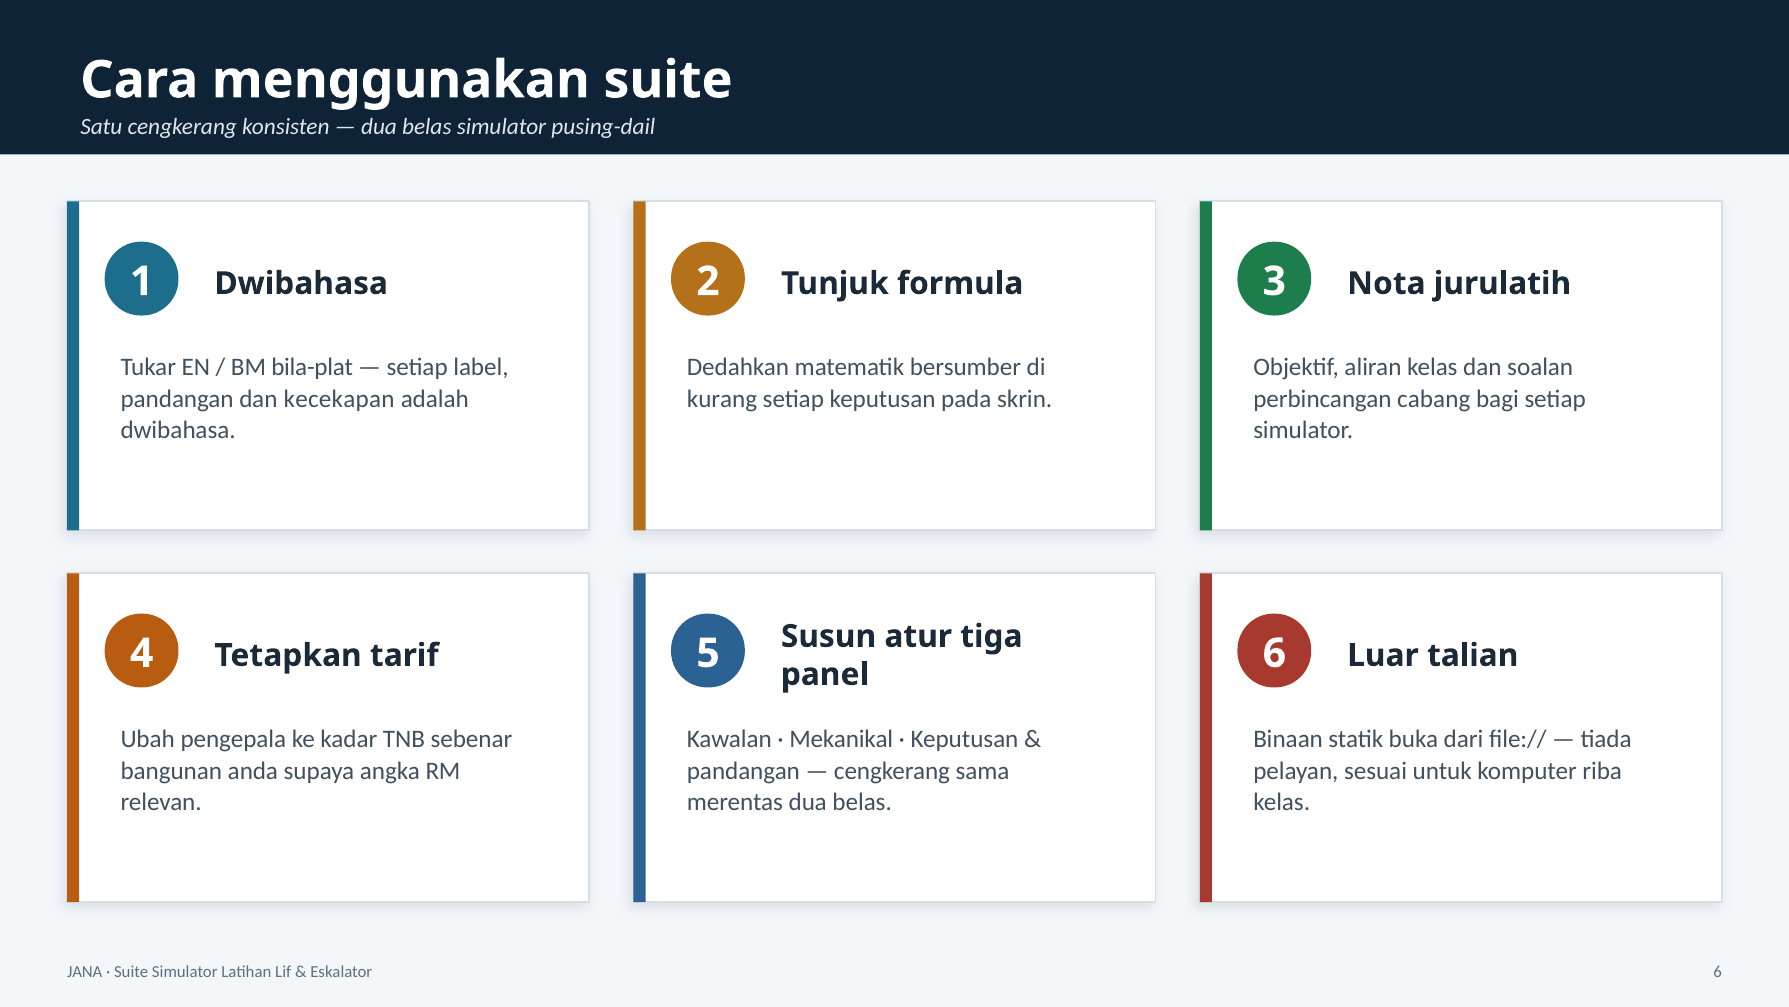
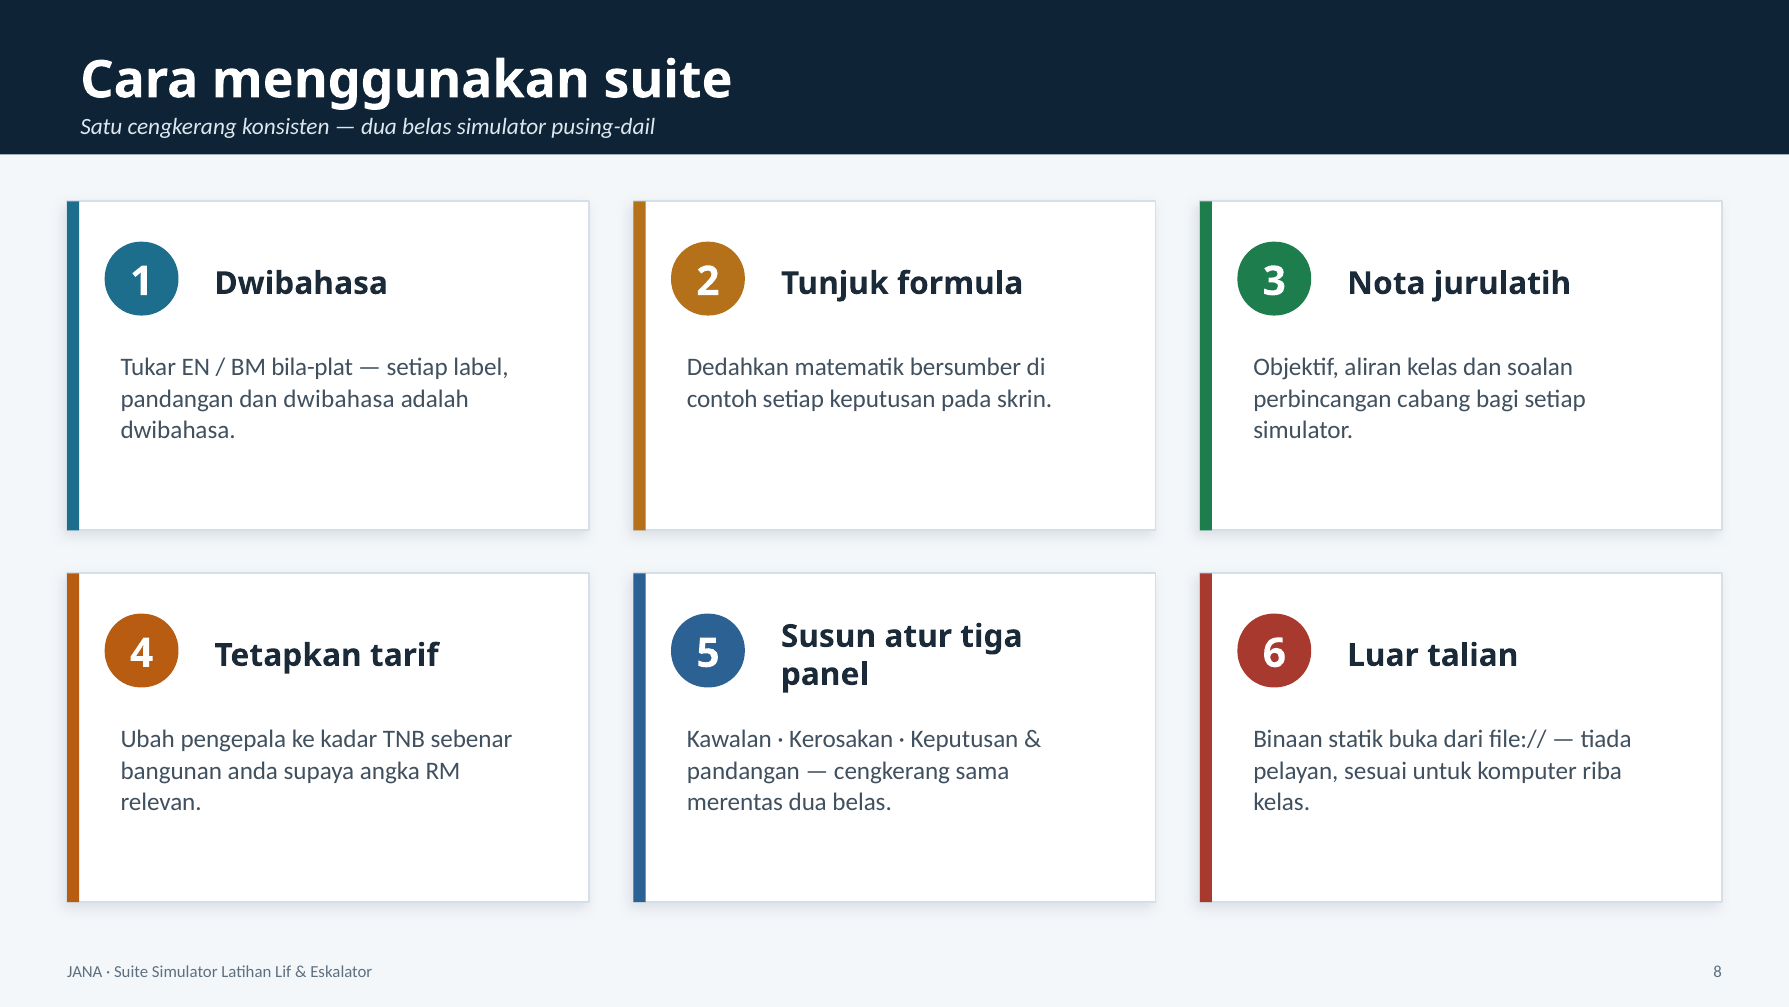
dan kecekapan: kecekapan -> dwibahasa
kurang: kurang -> contoh
Mekanikal: Mekanikal -> Kerosakan
Eskalator 6: 6 -> 8
